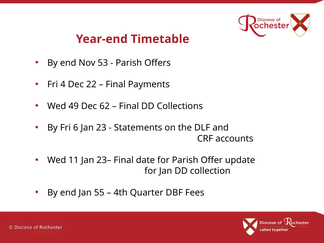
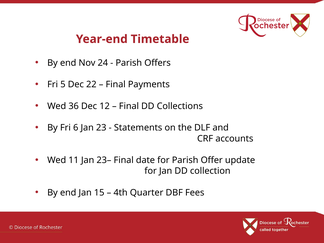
53: 53 -> 24
4: 4 -> 5
49: 49 -> 36
62: 62 -> 12
55: 55 -> 15
